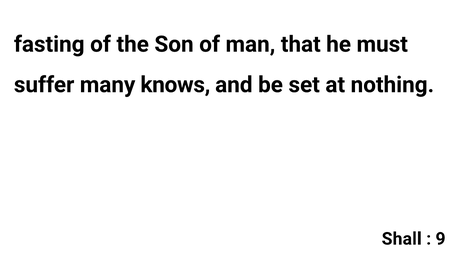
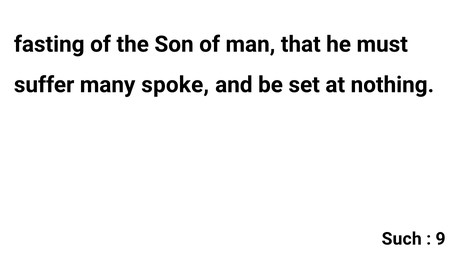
knows: knows -> spoke
Shall: Shall -> Such
